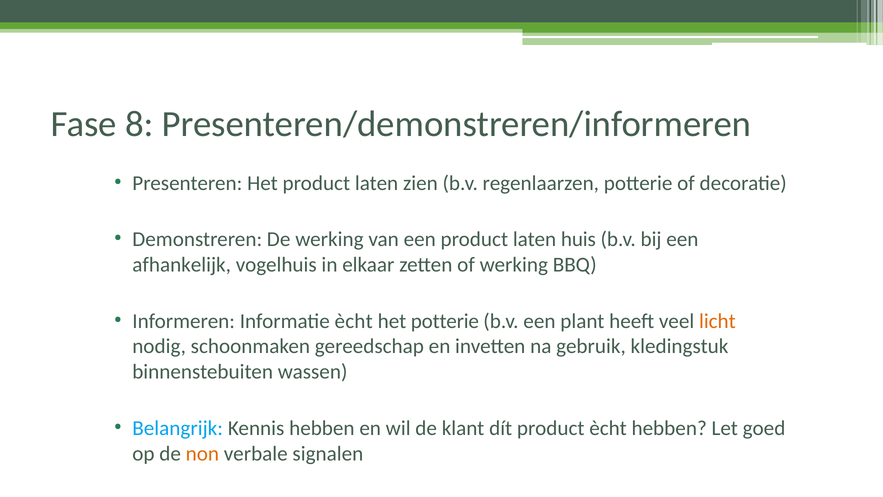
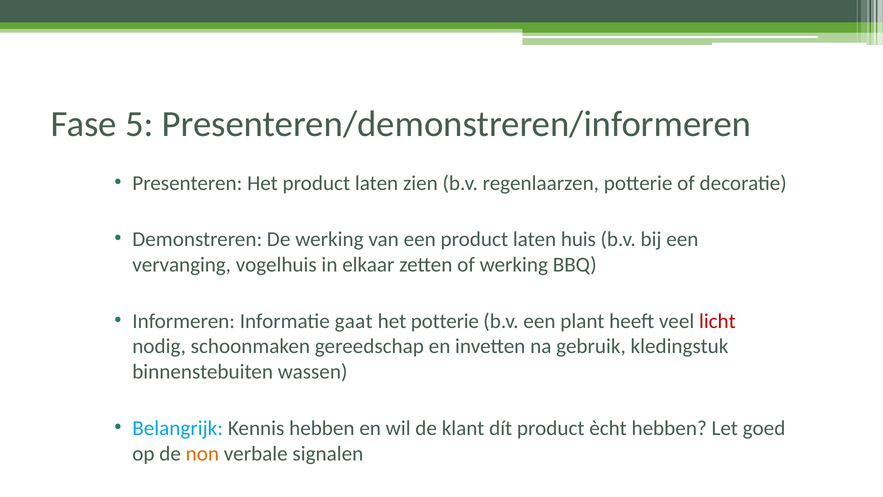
8: 8 -> 5
afhankelijk: afhankelijk -> vervanging
Informatie ècht: ècht -> gaat
licht colour: orange -> red
